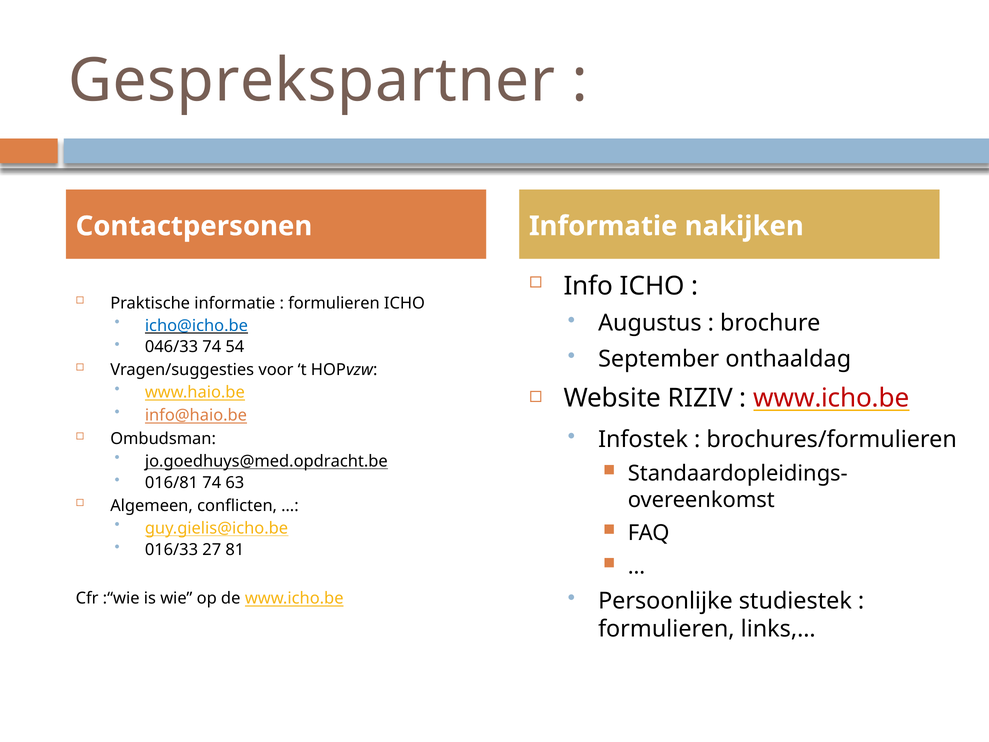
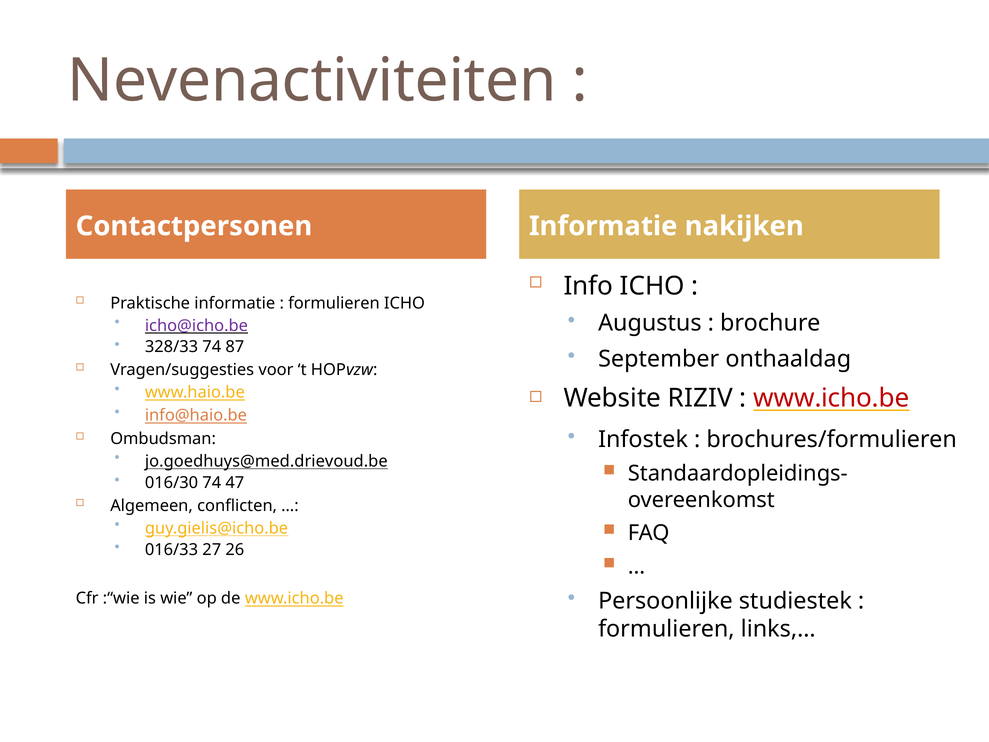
Gesprekspartner: Gesprekspartner -> Nevenactiviteiten
icho@icho.be colour: blue -> purple
046/33: 046/33 -> 328/33
54: 54 -> 87
jo.goedhuys@med.opdracht.be: jo.goedhuys@med.opdracht.be -> jo.goedhuys@med.drievoud.be
016/81: 016/81 -> 016/30
63: 63 -> 47
81: 81 -> 26
